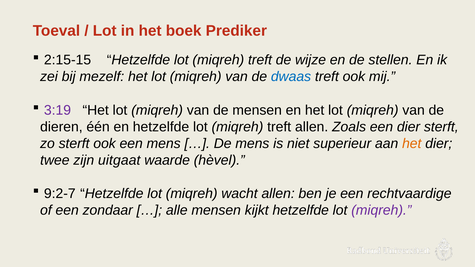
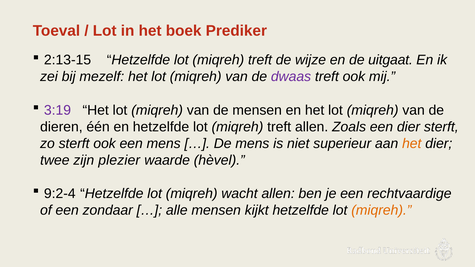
2:15-15: 2:15-15 -> 2:13-15
stellen: stellen -> uitgaat
dwaas colour: blue -> purple
uitgaat: uitgaat -> plezier
9:2-7: 9:2-7 -> 9:2-4
miqreh at (381, 210) colour: purple -> orange
